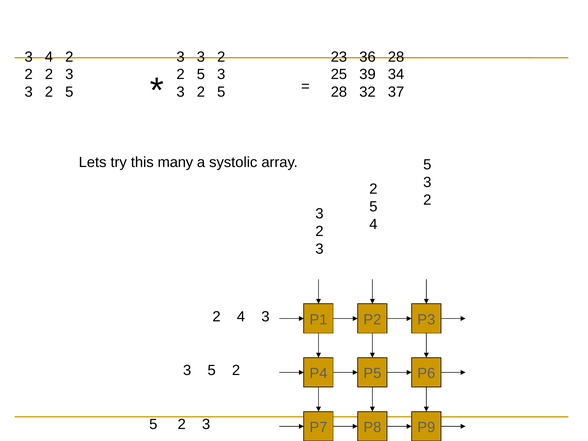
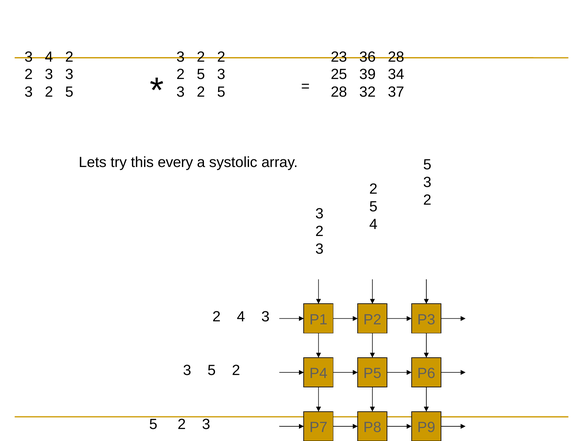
3 at (201, 57): 3 -> 2
2 at (49, 74): 2 -> 3
many: many -> every
